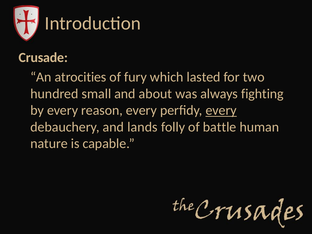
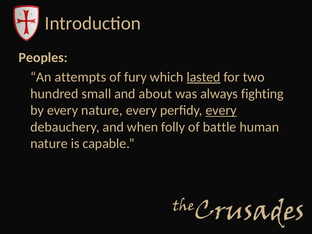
Crusade: Crusade -> Peoples
atrocities: atrocities -> attempts
lasted underline: none -> present
every reason: reason -> nature
lands: lands -> when
